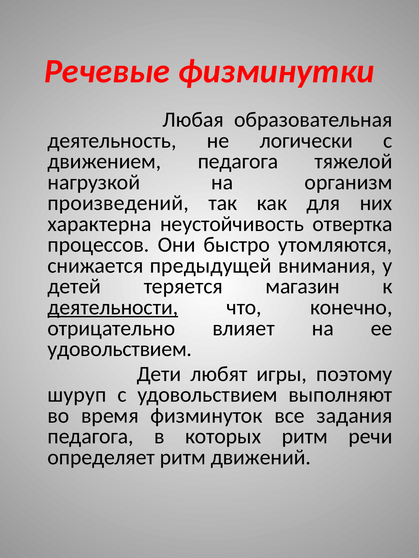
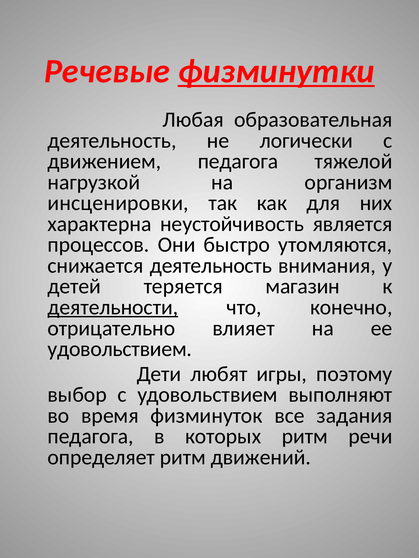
физминутки underline: none -> present
произведений: произведений -> инсценировки
отвертка: отвертка -> является
снижается предыдущей: предыдущей -> деятельность
шуруп: шуруп -> выбор
